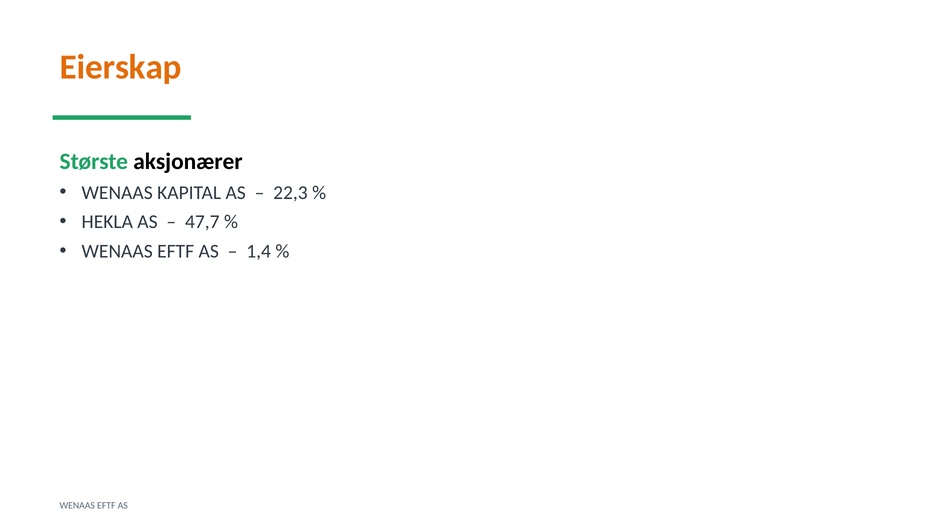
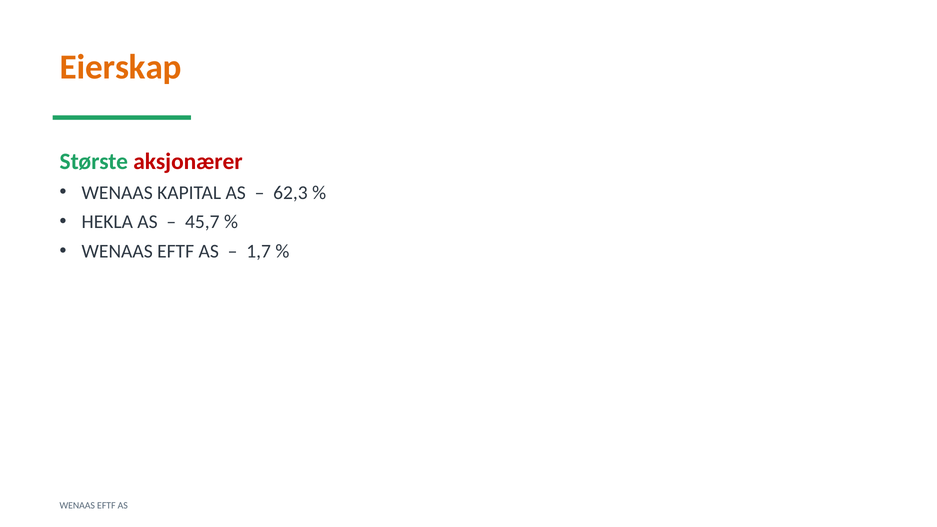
aksjonærer colour: black -> red
22,3: 22,3 -> 62,3
47,7: 47,7 -> 45,7
1,4: 1,4 -> 1,7
